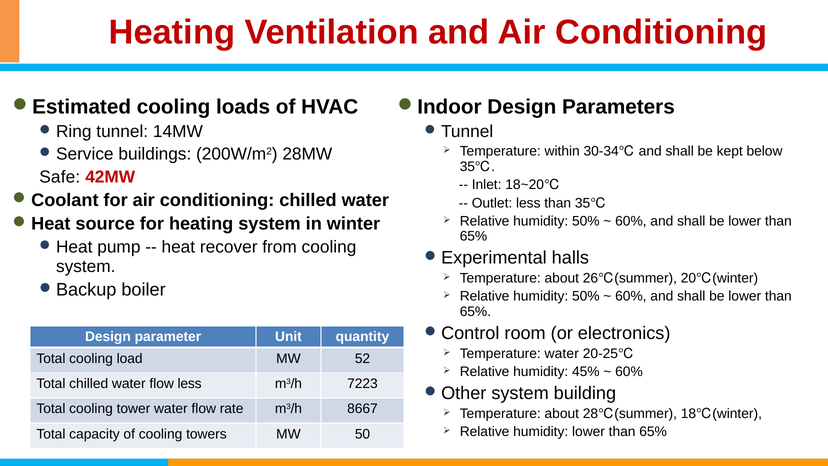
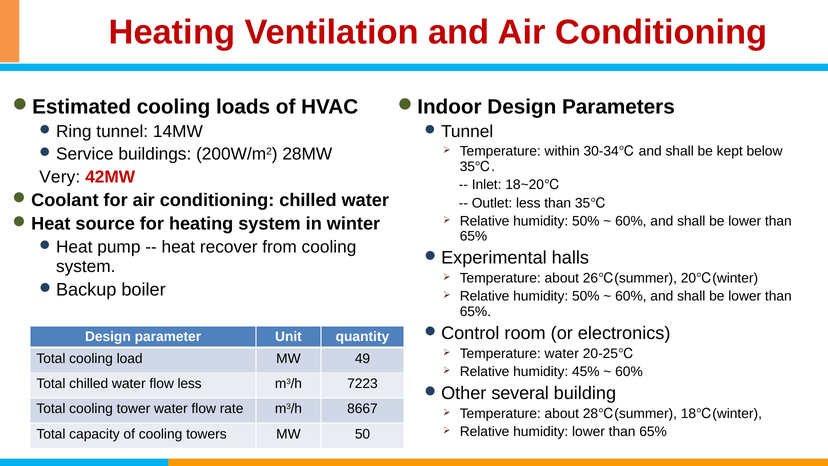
Safe: Safe -> Very
52: 52 -> 49
system at (520, 393): system -> several
